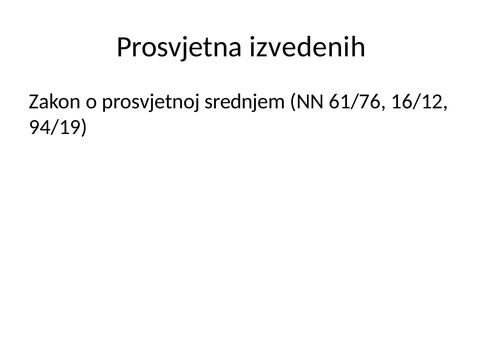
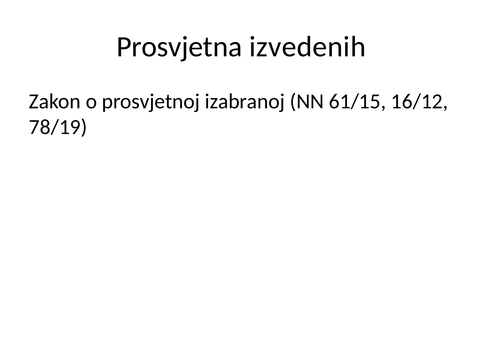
srednjem: srednjem -> izabranoj
61/76: 61/76 -> 61/15
94/19: 94/19 -> 78/19
